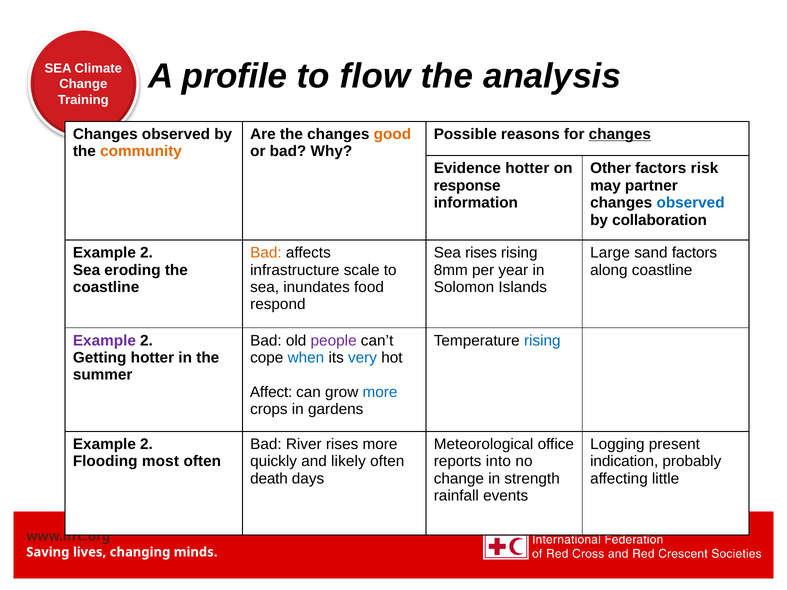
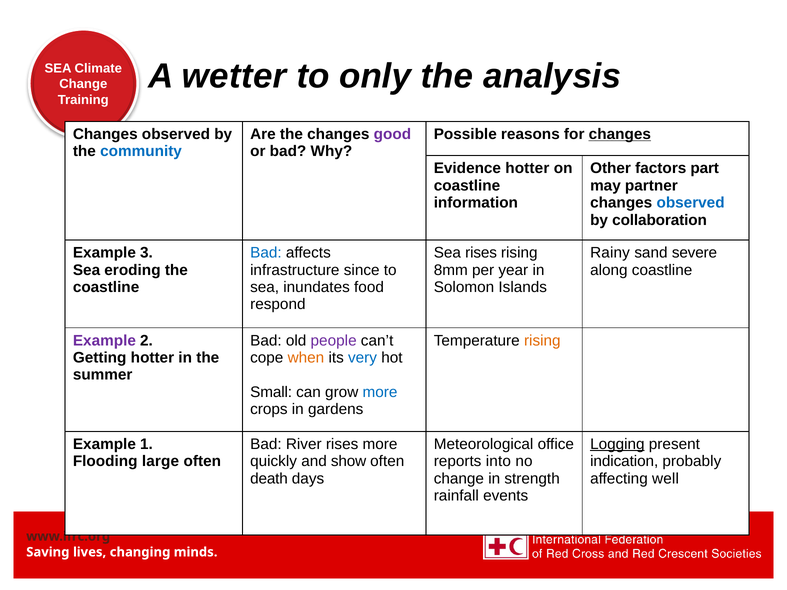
profile: profile -> wetter
flow: flow -> only
good colour: orange -> purple
community colour: orange -> blue
risk: risk -> part
response at (467, 186): response -> coastline
2 at (146, 253): 2 -> 3
Bad at (266, 253) colour: orange -> blue
Large: Large -> Rainy
sand factors: factors -> severe
scale: scale -> since
rising at (542, 341) colour: blue -> orange
when colour: blue -> orange
Affect: Affect -> Small
2 at (146, 444): 2 -> 1
Logging underline: none -> present
most: most -> large
likely: likely -> show
little: little -> well
